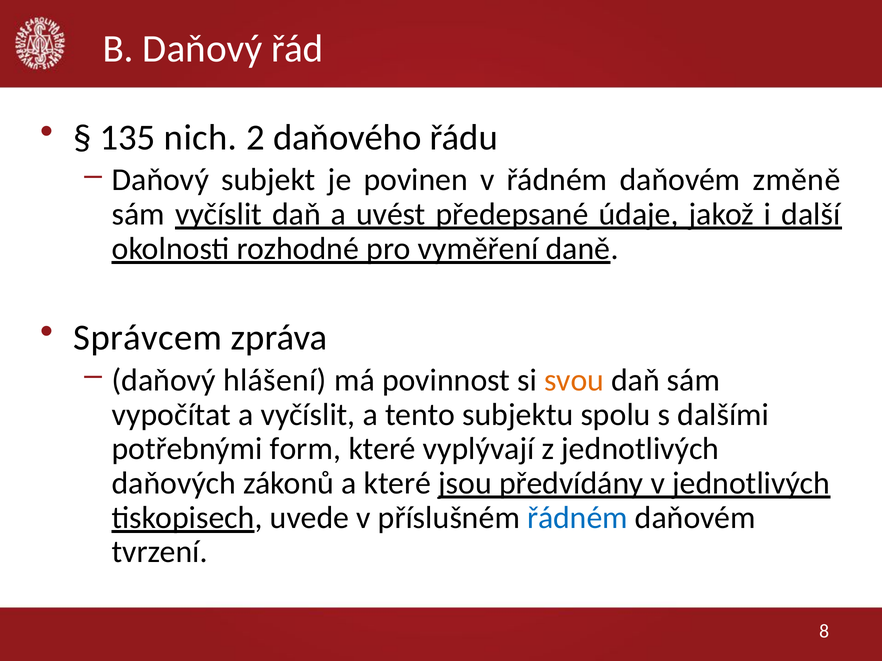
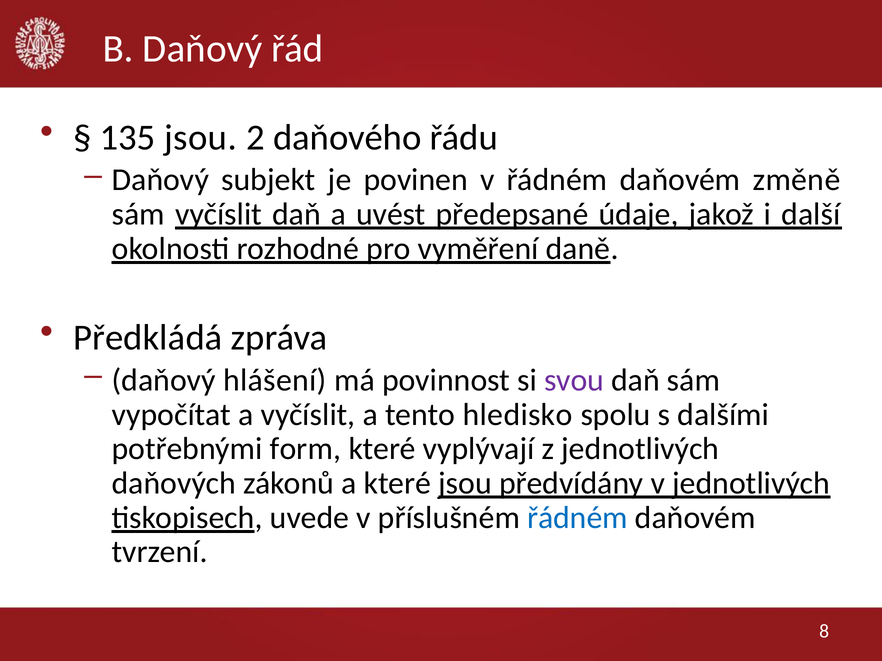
135 nich: nich -> jsou
Správcem: Správcem -> Předkládá
svou colour: orange -> purple
subjektu: subjektu -> hledisko
